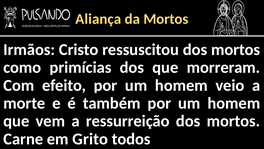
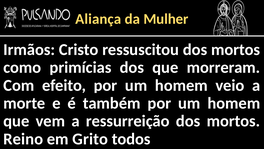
da Mortos: Mortos -> Mulher
Carne: Carne -> Reino
